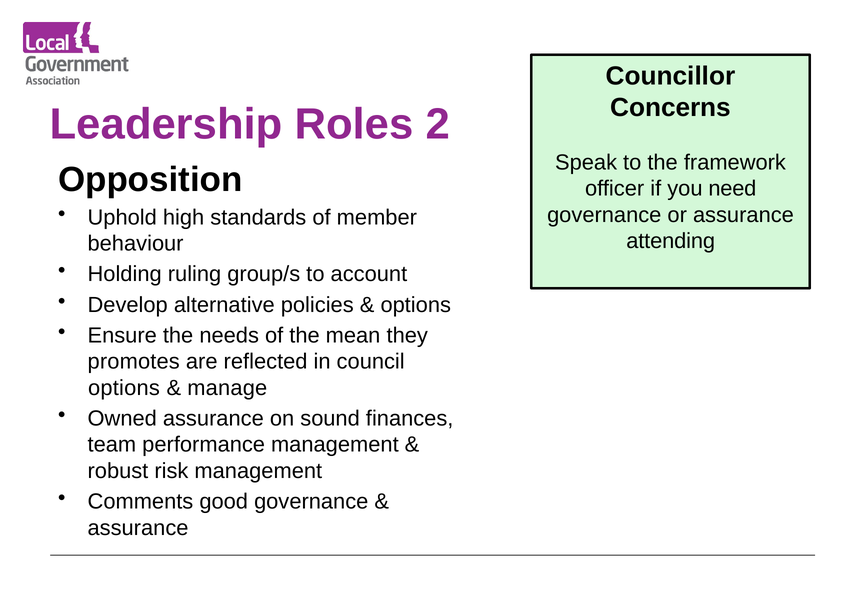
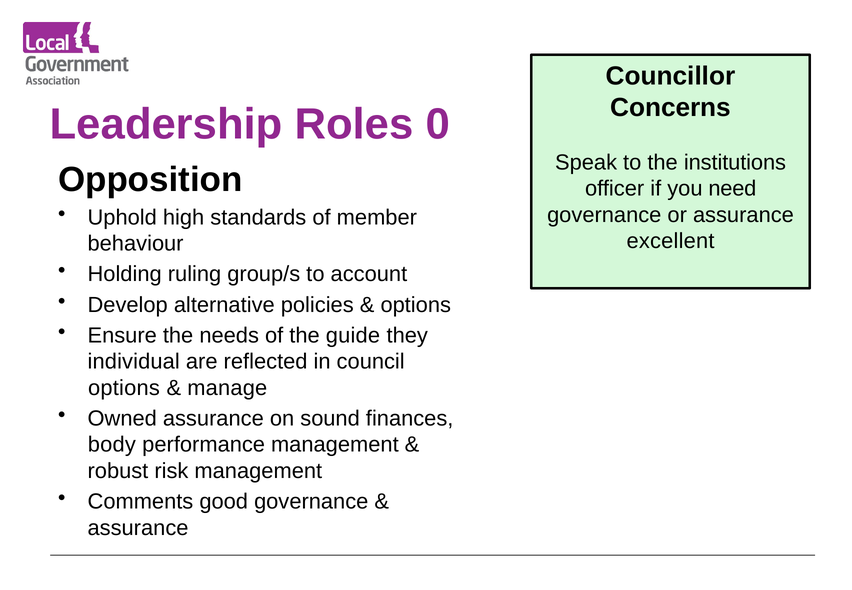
2: 2 -> 0
framework: framework -> institutions
attending: attending -> excellent
mean: mean -> guide
promotes: promotes -> individual
team: team -> body
